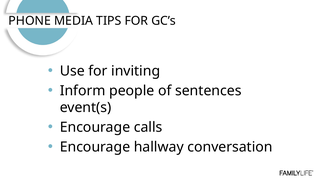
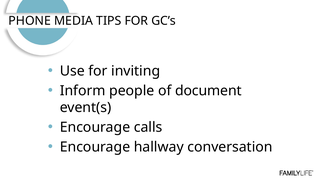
sentences: sentences -> document
